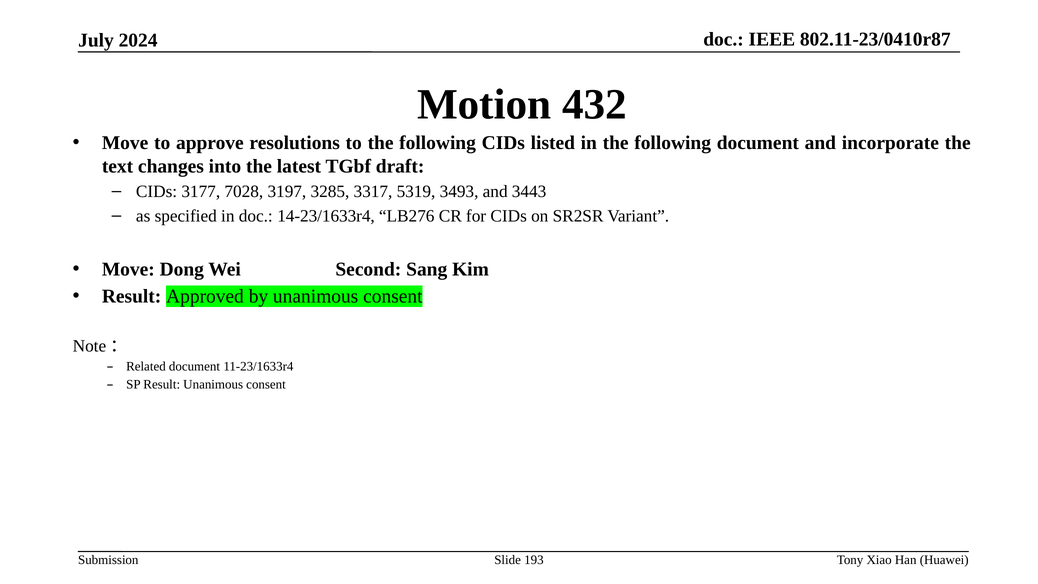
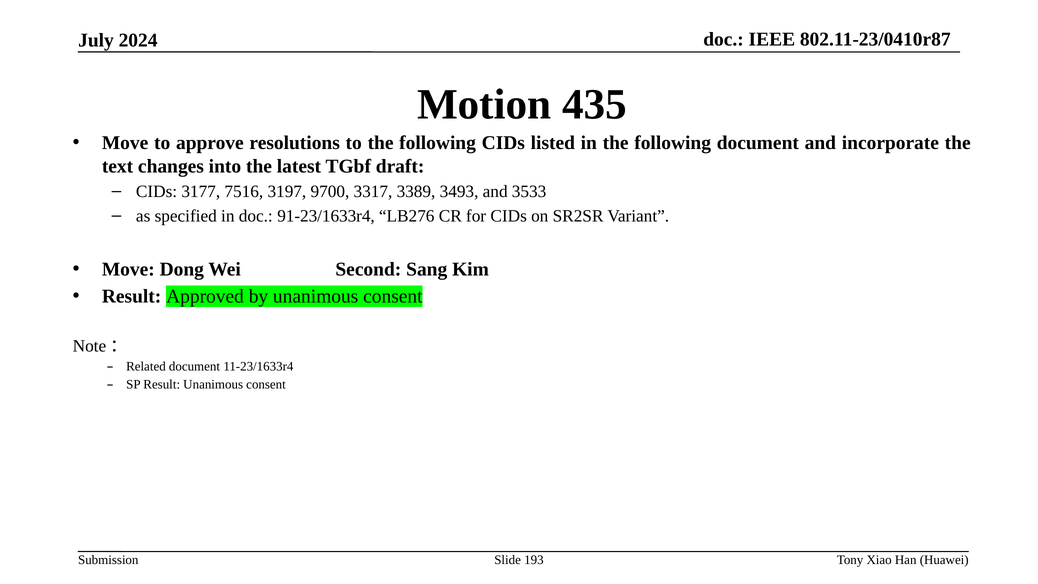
432: 432 -> 435
7028: 7028 -> 7516
3285: 3285 -> 9700
5319: 5319 -> 3389
3443: 3443 -> 3533
14-23/1633r4: 14-23/1633r4 -> 91-23/1633r4
